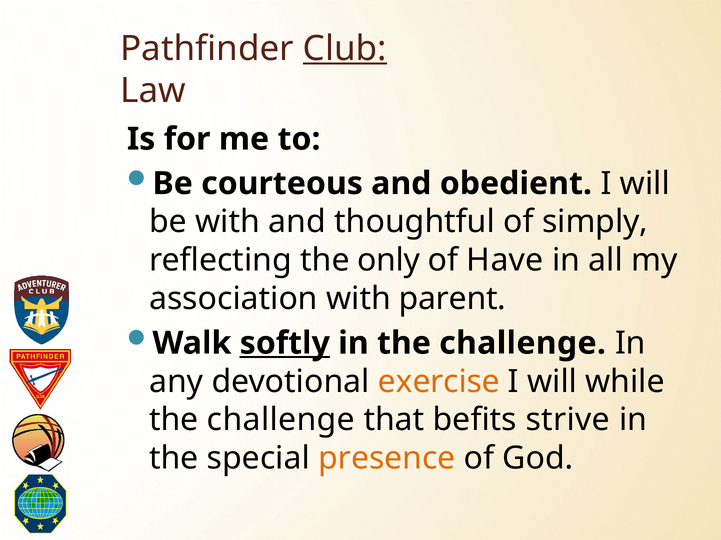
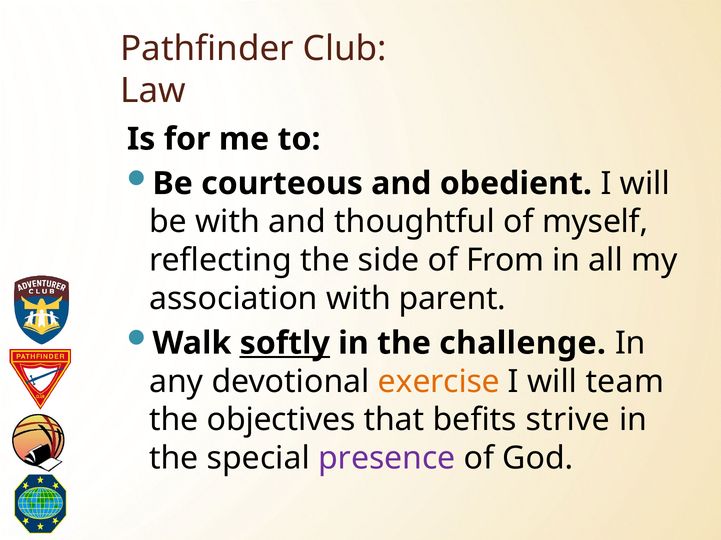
Club underline: present -> none
simply: simply -> myself
only: only -> side
Have: Have -> From
while: while -> team
challenge at (281, 421): challenge -> objectives
presence colour: orange -> purple
